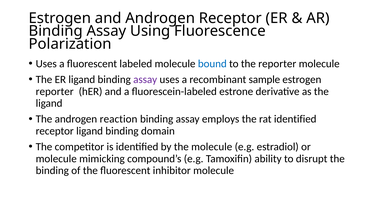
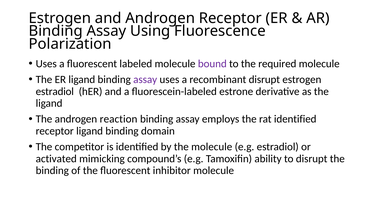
bound colour: blue -> purple
the reporter: reporter -> required
recombinant sample: sample -> disrupt
reporter at (55, 91): reporter -> estradiol
molecule at (56, 158): molecule -> activated
